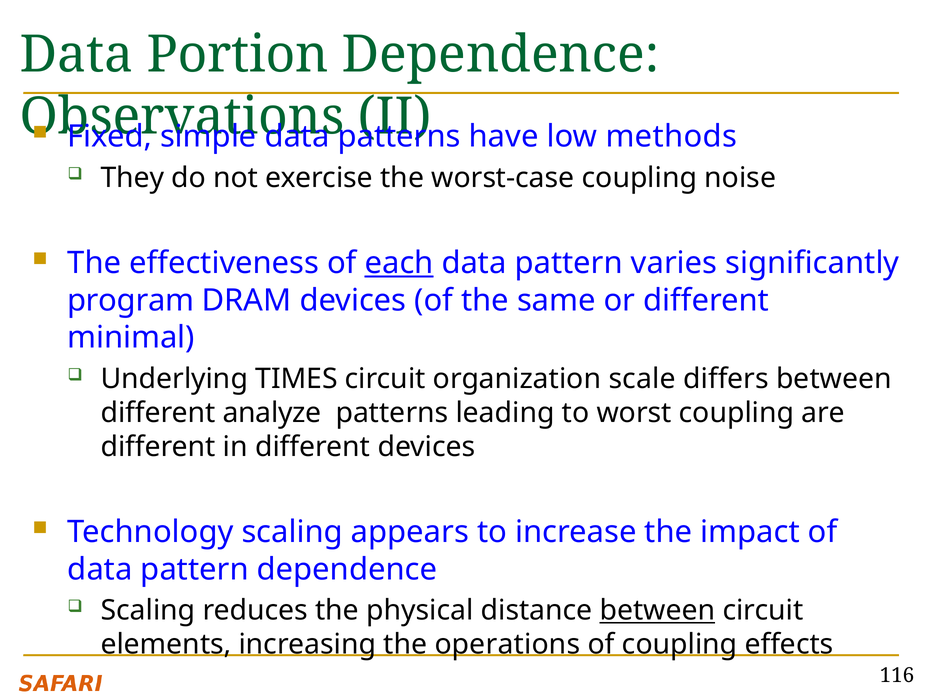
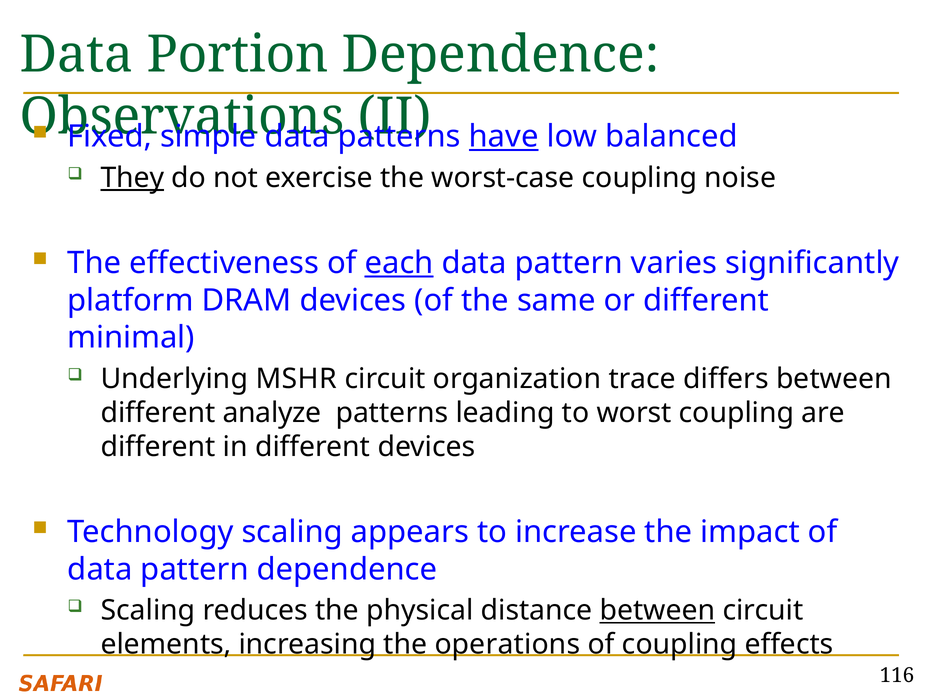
have underline: none -> present
methods: methods -> balanced
They underline: none -> present
program: program -> platform
TIMES: TIMES -> MSHR
scale: scale -> trace
